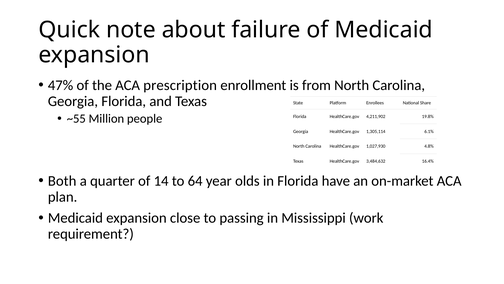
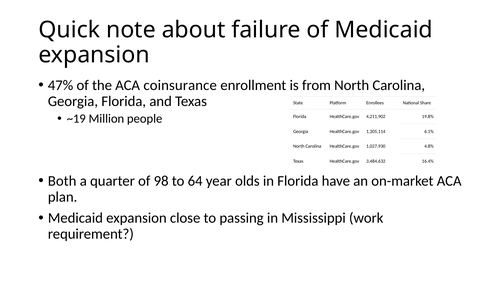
prescription: prescription -> coinsurance
~55: ~55 -> ~19
14: 14 -> 98
